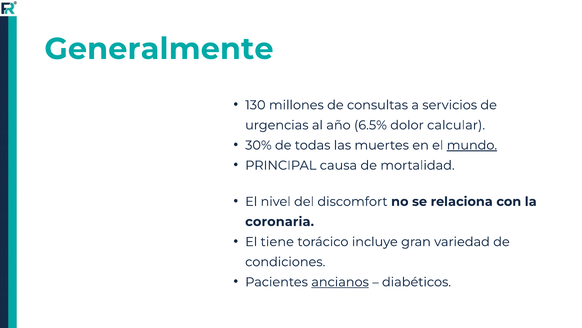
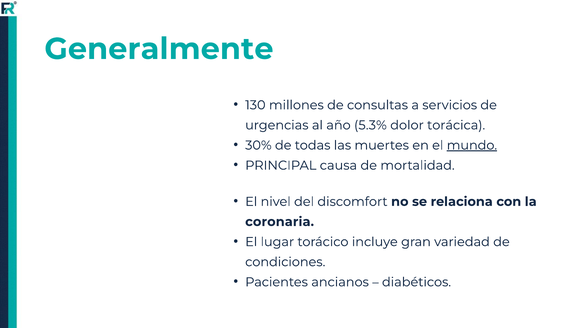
6.5%: 6.5% -> 5.3%
calcular: calcular -> torácica
tiene: tiene -> lugar
ancianos underline: present -> none
